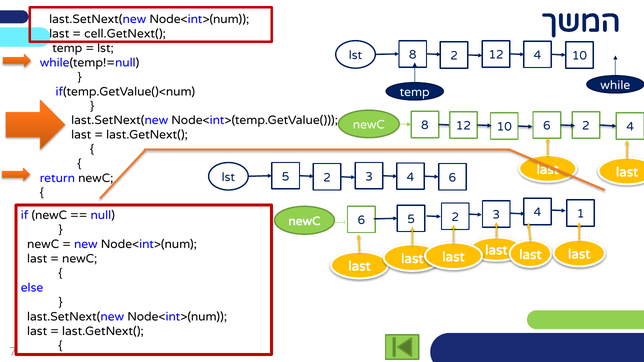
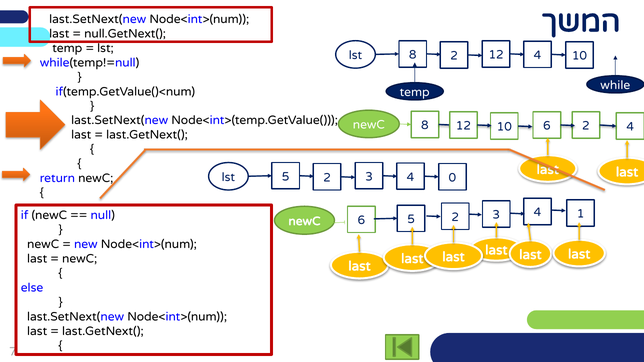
cell.GetNext(: cell.GetNext( -> null.GetNext(
6 at (452, 178): 6 -> 0
